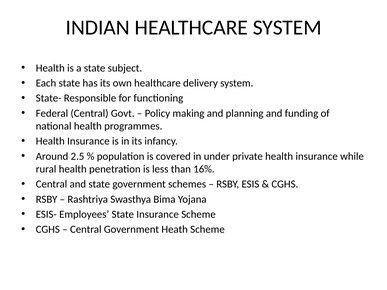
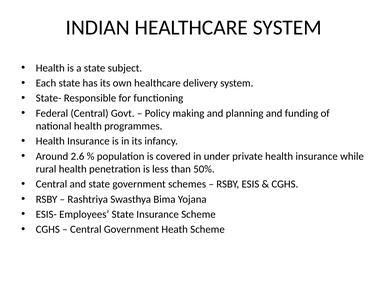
2.5: 2.5 -> 2.6
16%: 16% -> 50%
